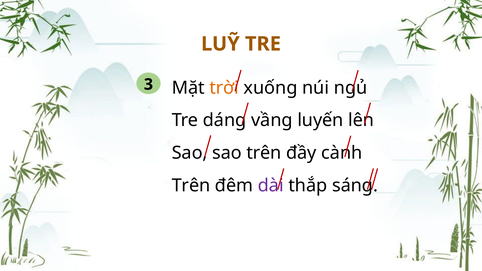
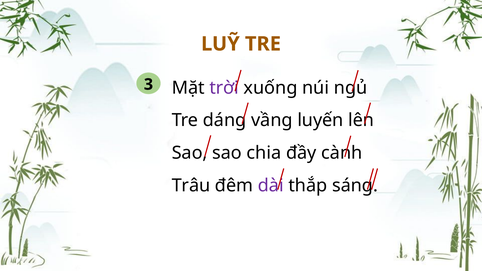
trời colour: orange -> purple
sao trên: trên -> chia
Trên at (191, 185): Trên -> Trâu
